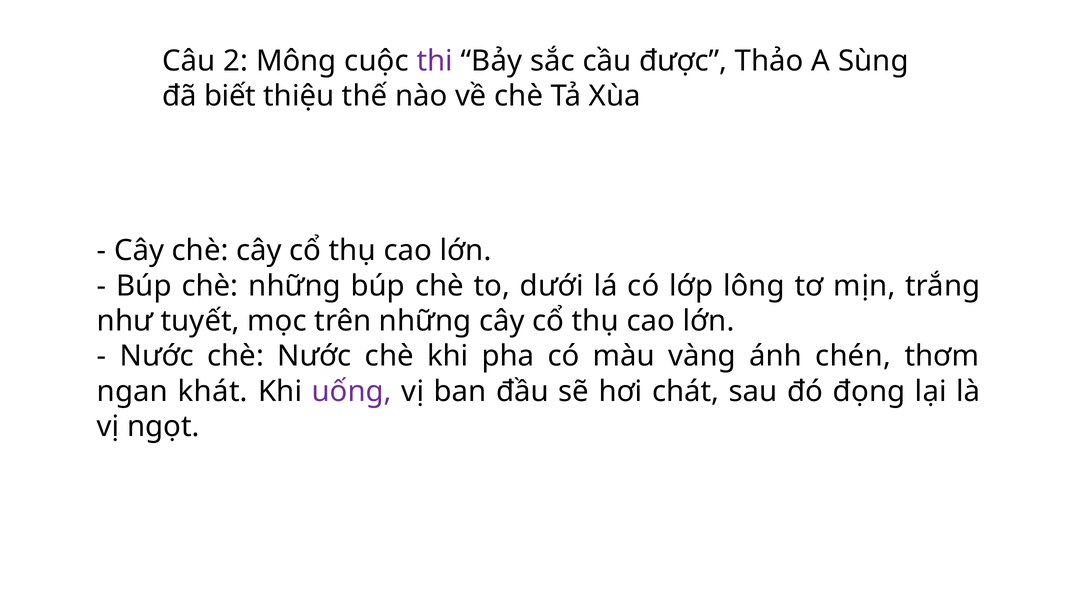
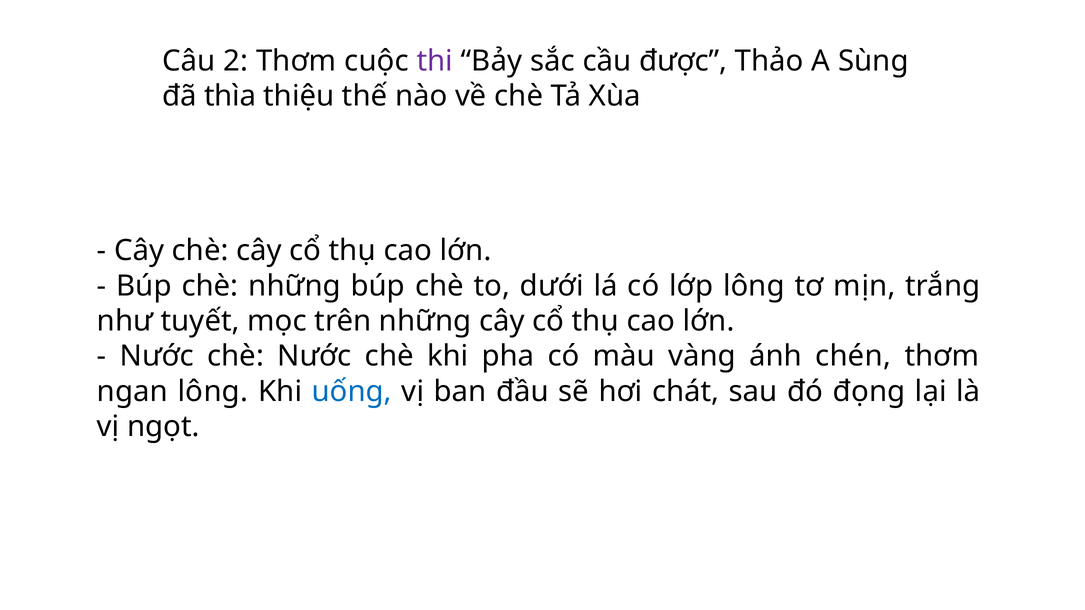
2 Mông: Mông -> Thơm
biết: biết -> thìa
ngan khát: khát -> lông
uống colour: purple -> blue
